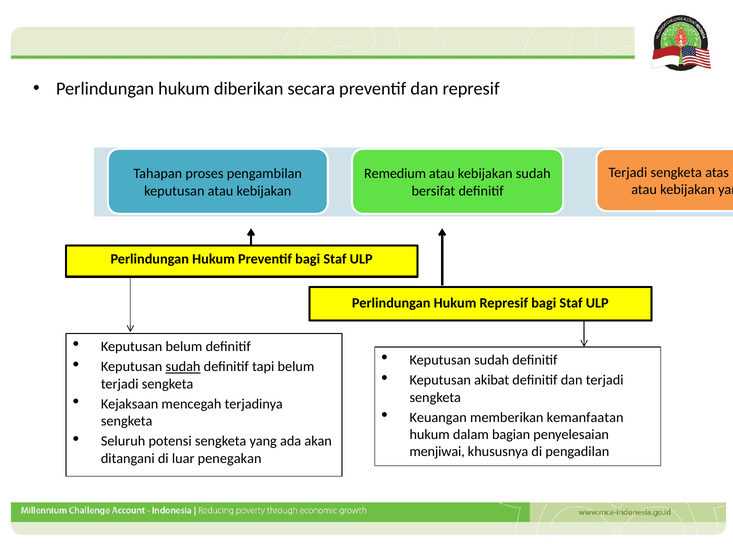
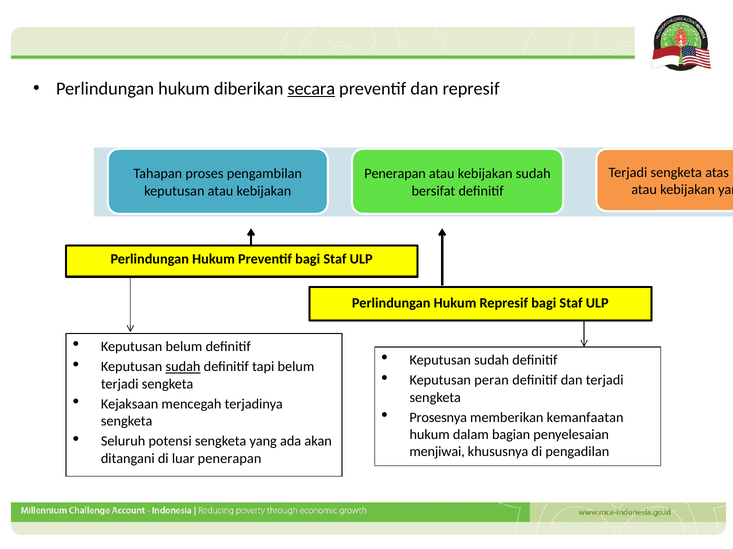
secara underline: none -> present
Remedium at (395, 174): Remedium -> Penerapan
akibat: akibat -> peran
Keuangan: Keuangan -> Prosesnya
luar penegakan: penegakan -> penerapan
